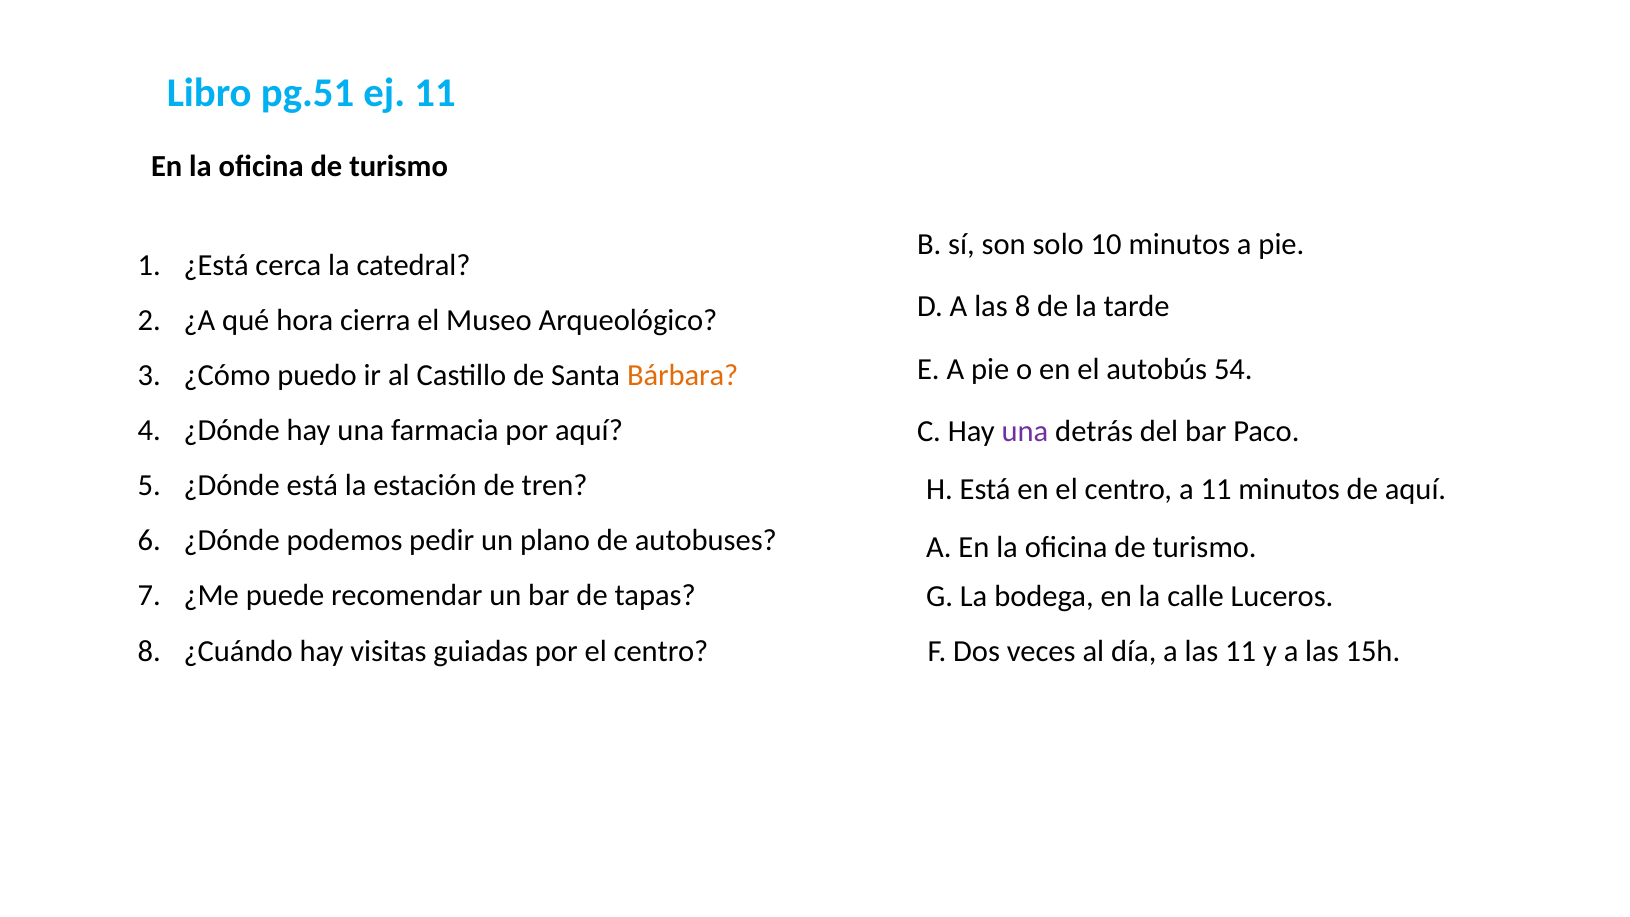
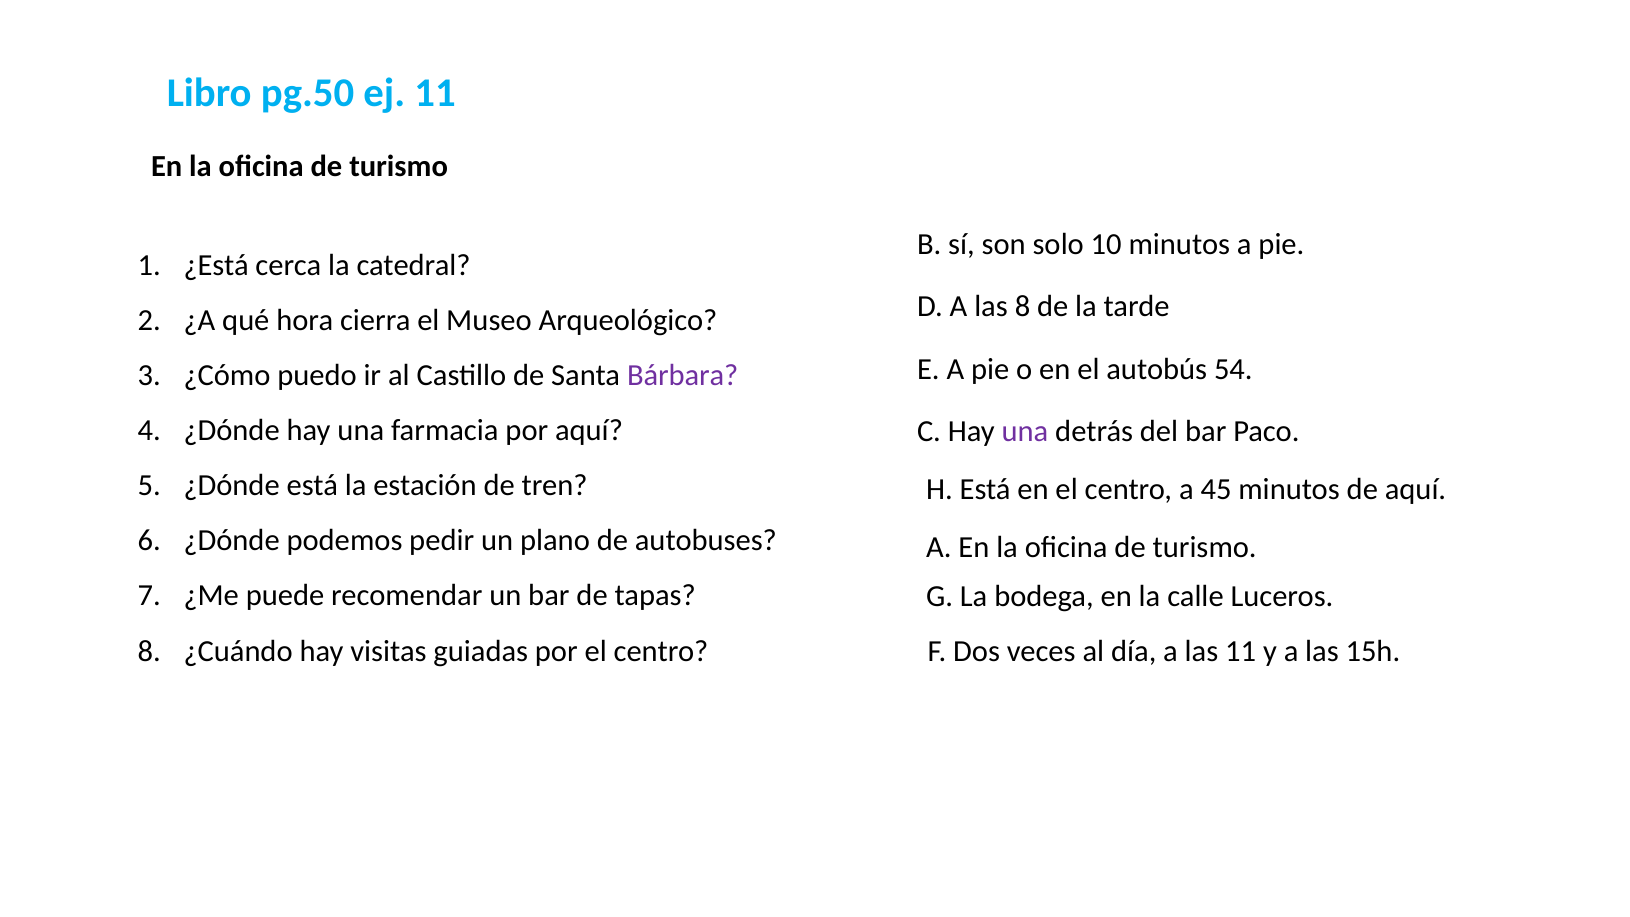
pg.51: pg.51 -> pg.50
Bárbara colour: orange -> purple
a 11: 11 -> 45
